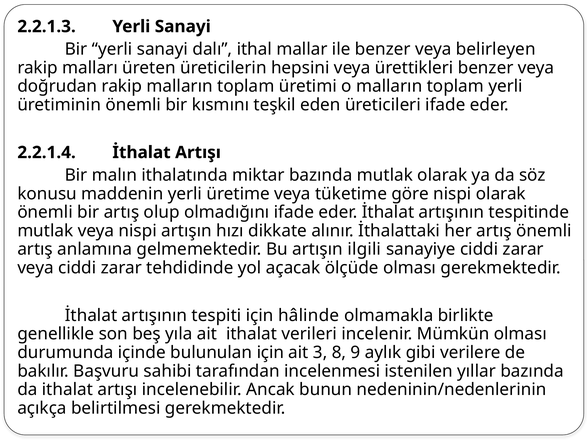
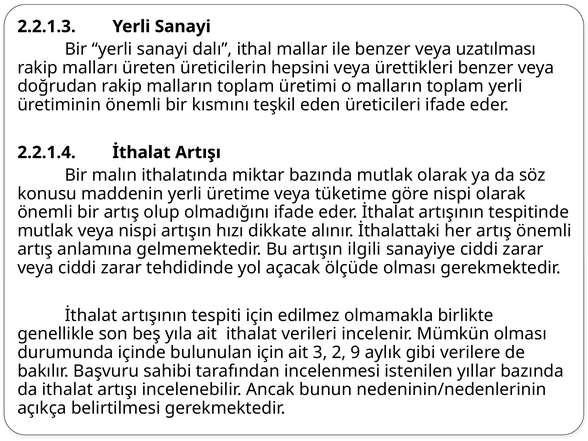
belirleyen: belirleyen -> uzatılması
hâlinde: hâlinde -> edilmez
8: 8 -> 2
